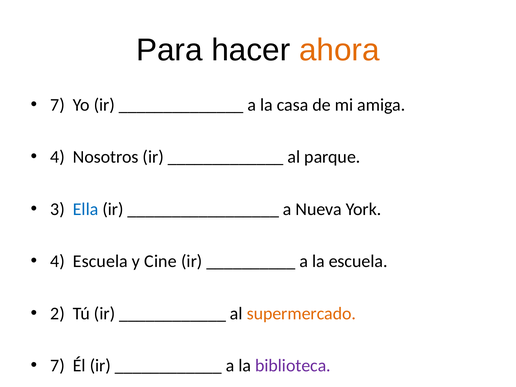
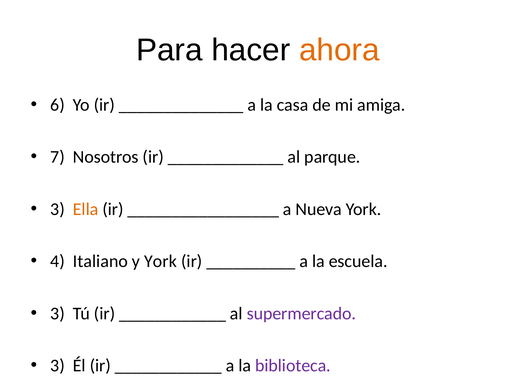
7 at (58, 105): 7 -> 6
4 at (58, 157): 4 -> 7
Ella colour: blue -> orange
4 Escuela: Escuela -> Italiano
y Cine: Cine -> York
2 at (58, 314): 2 -> 3
supermercado colour: orange -> purple
7 at (58, 366): 7 -> 3
